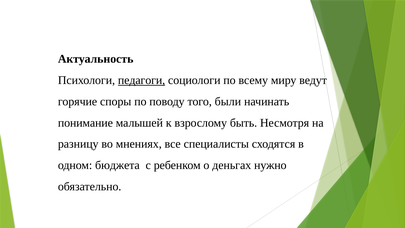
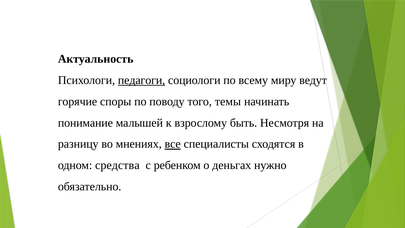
были: были -> темы
все underline: none -> present
бюджета: бюджета -> средства
